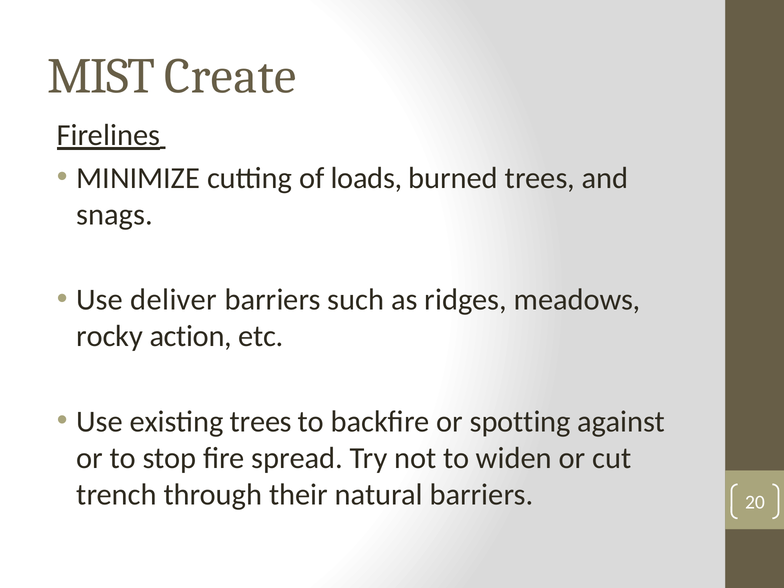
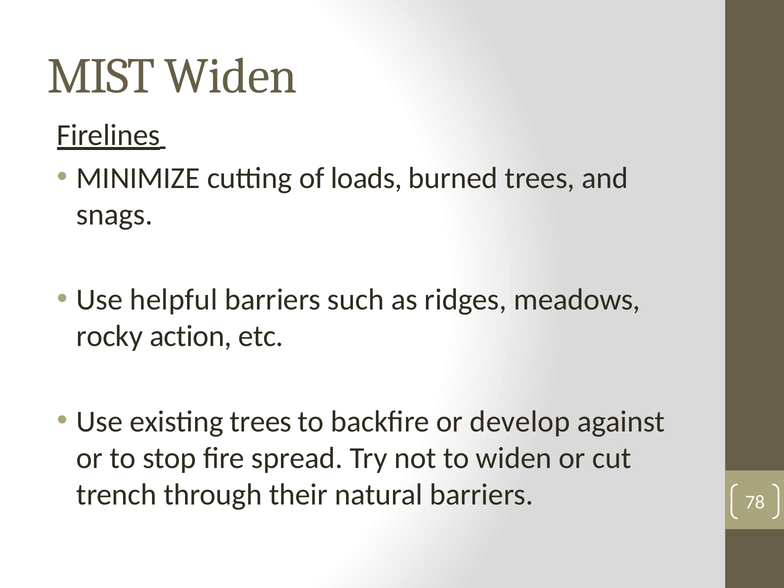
MIST Create: Create -> Widen
deliver: deliver -> helpful
spotting: spotting -> develop
20: 20 -> 78
